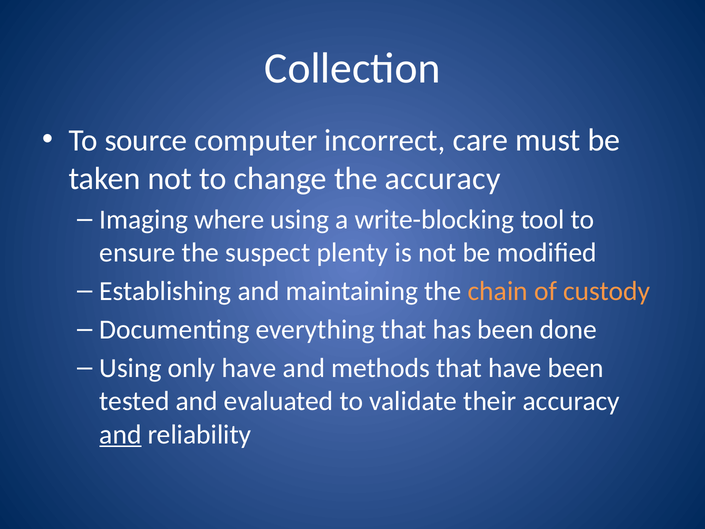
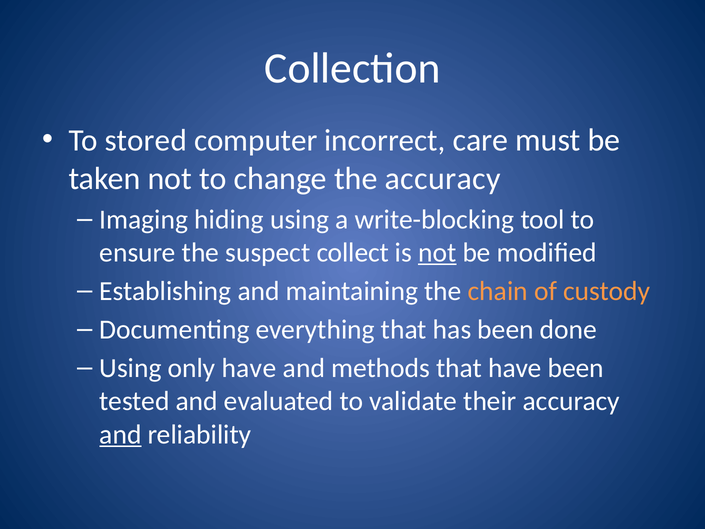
source: source -> stored
where: where -> hiding
plenty: plenty -> collect
not at (437, 253) underline: none -> present
